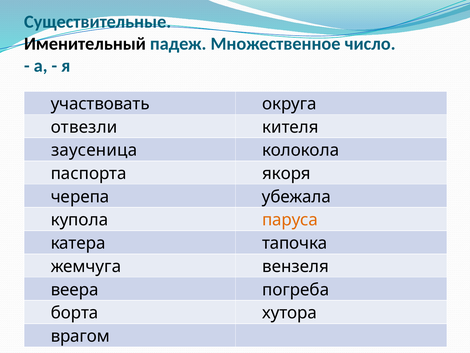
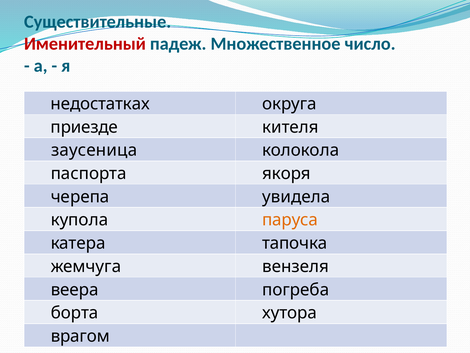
Именительный colour: black -> red
участвовать: участвовать -> недостатках
отвезли: отвезли -> приезде
убежала: убежала -> увидела
